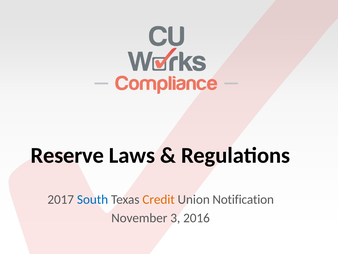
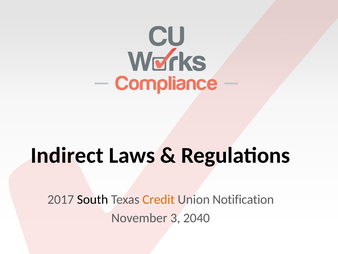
Reserve: Reserve -> Indirect
South colour: blue -> black
2016: 2016 -> 2040
